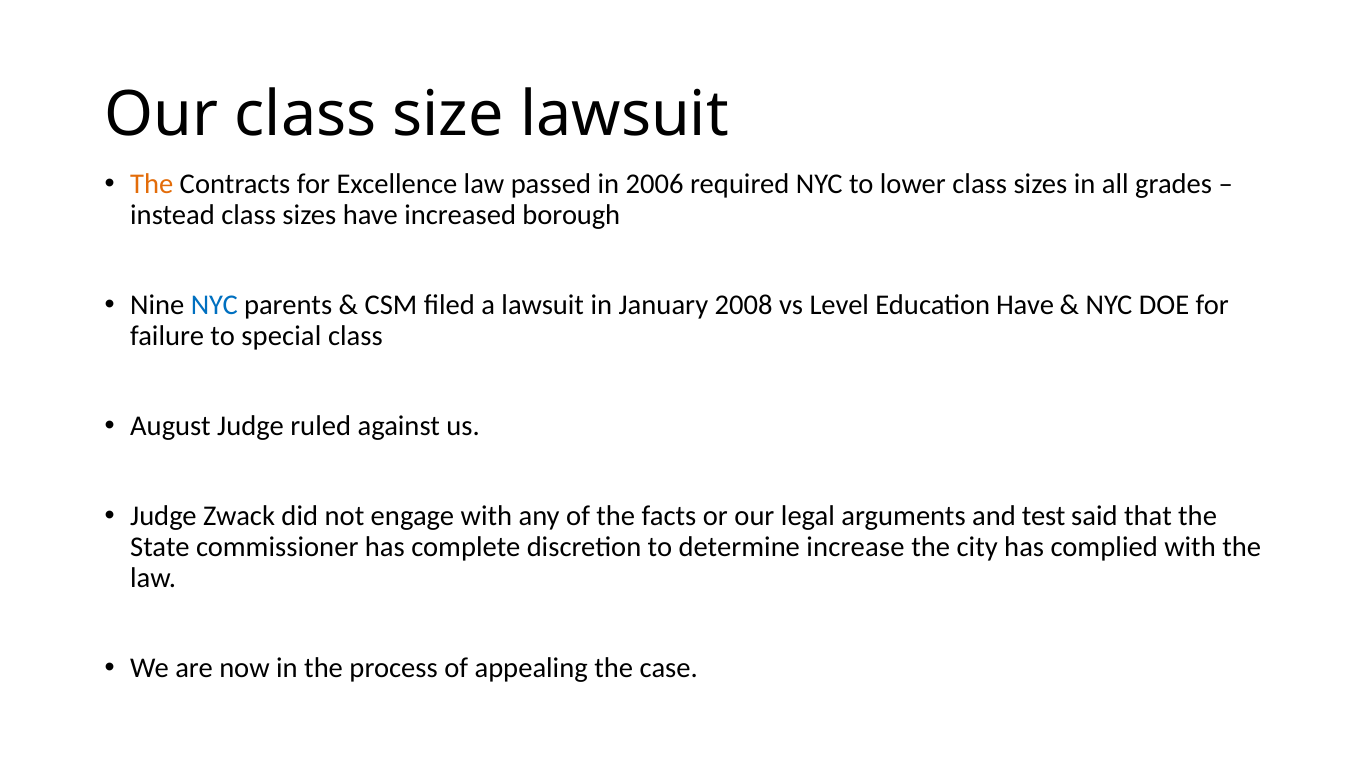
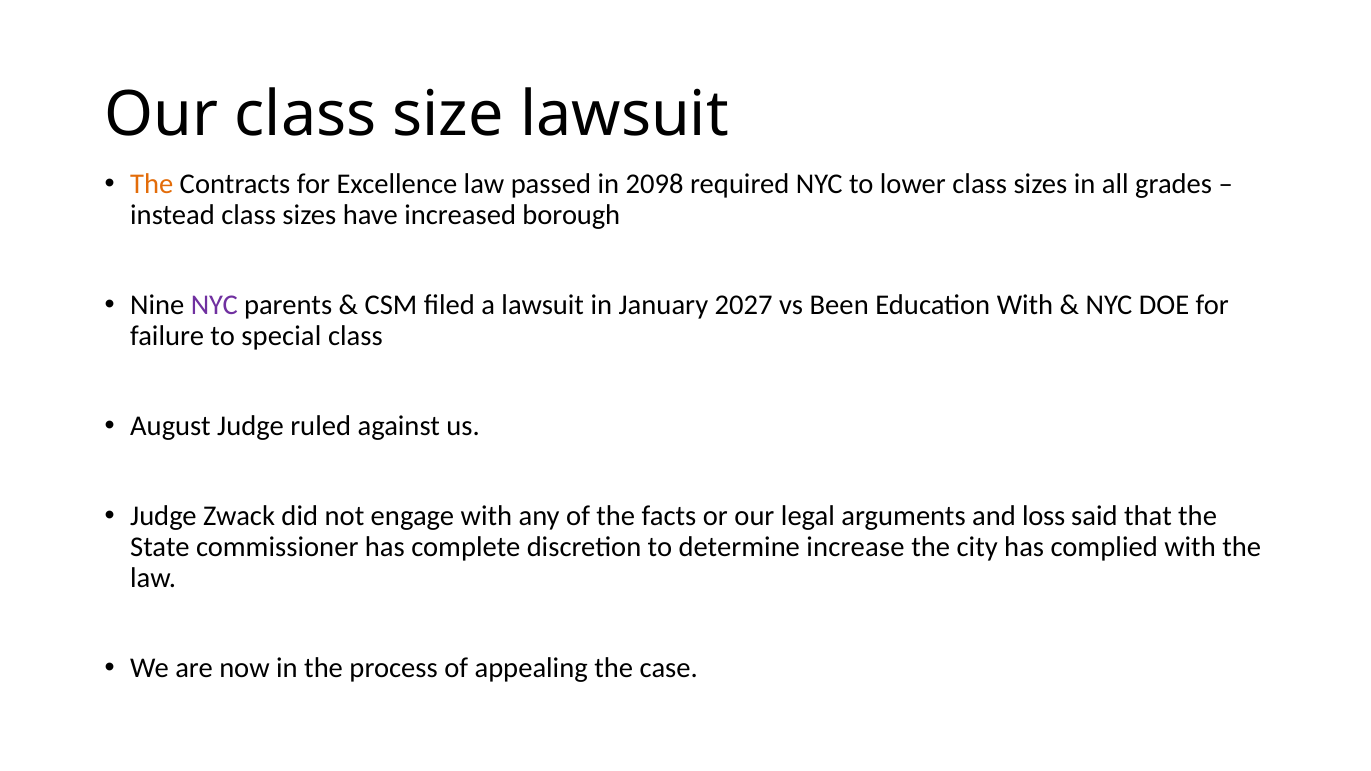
2006: 2006 -> 2098
NYC at (214, 305) colour: blue -> purple
2008: 2008 -> 2027
Level: Level -> Been
Education Have: Have -> With
test: test -> loss
